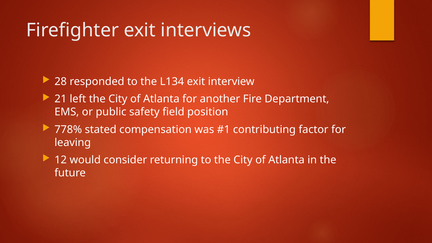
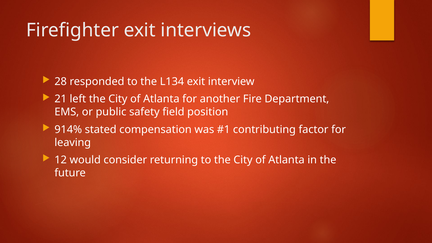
778%: 778% -> 914%
